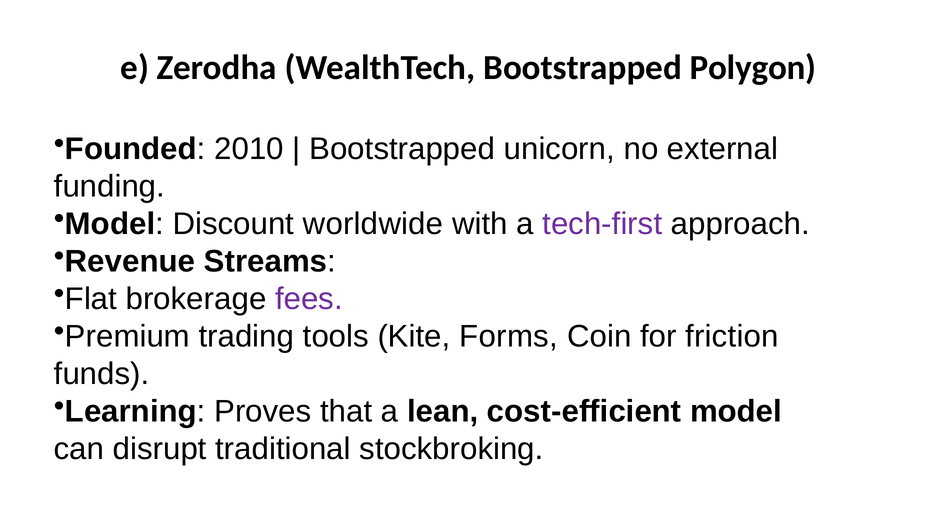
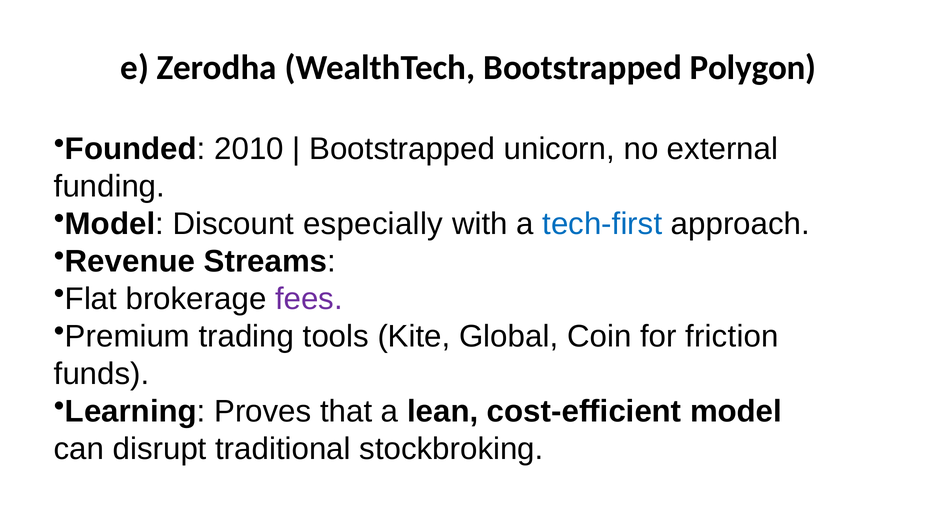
worldwide: worldwide -> especially
tech-first colour: purple -> blue
Forms: Forms -> Global
